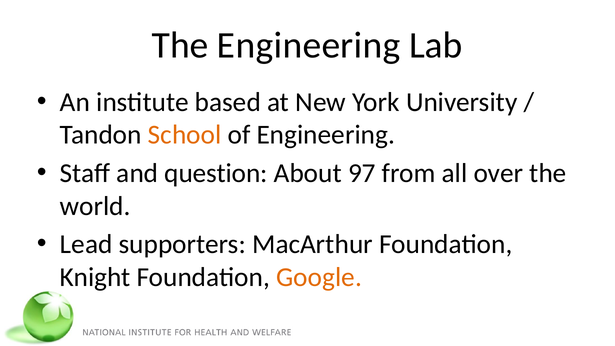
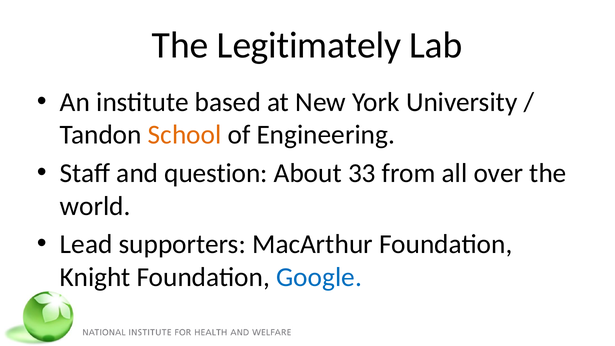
The Engineering: Engineering -> Legitimately
97: 97 -> 33
Google colour: orange -> blue
